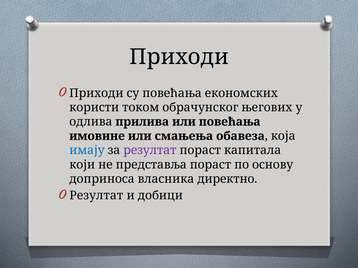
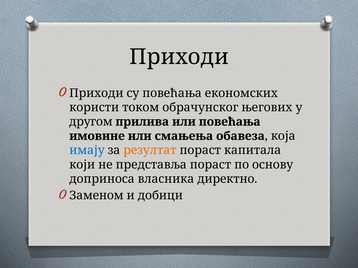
одлива: одлива -> другом
резултат at (150, 151) colour: purple -> orange
Резултат at (96, 196): Резултат -> Заменом
